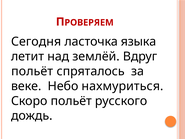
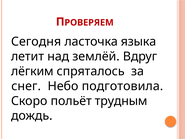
польёт at (32, 71): польёт -> лёгким
веке: веке -> снег
нахмуриться: нахмуриться -> подготовила
русского: русского -> трудным
